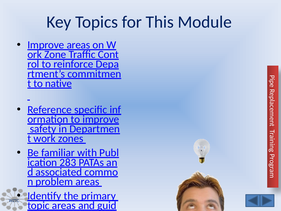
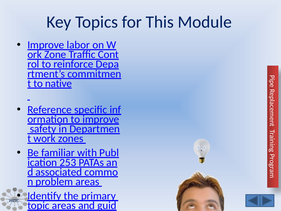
Improve areas: areas -> labor
283: 283 -> 253
